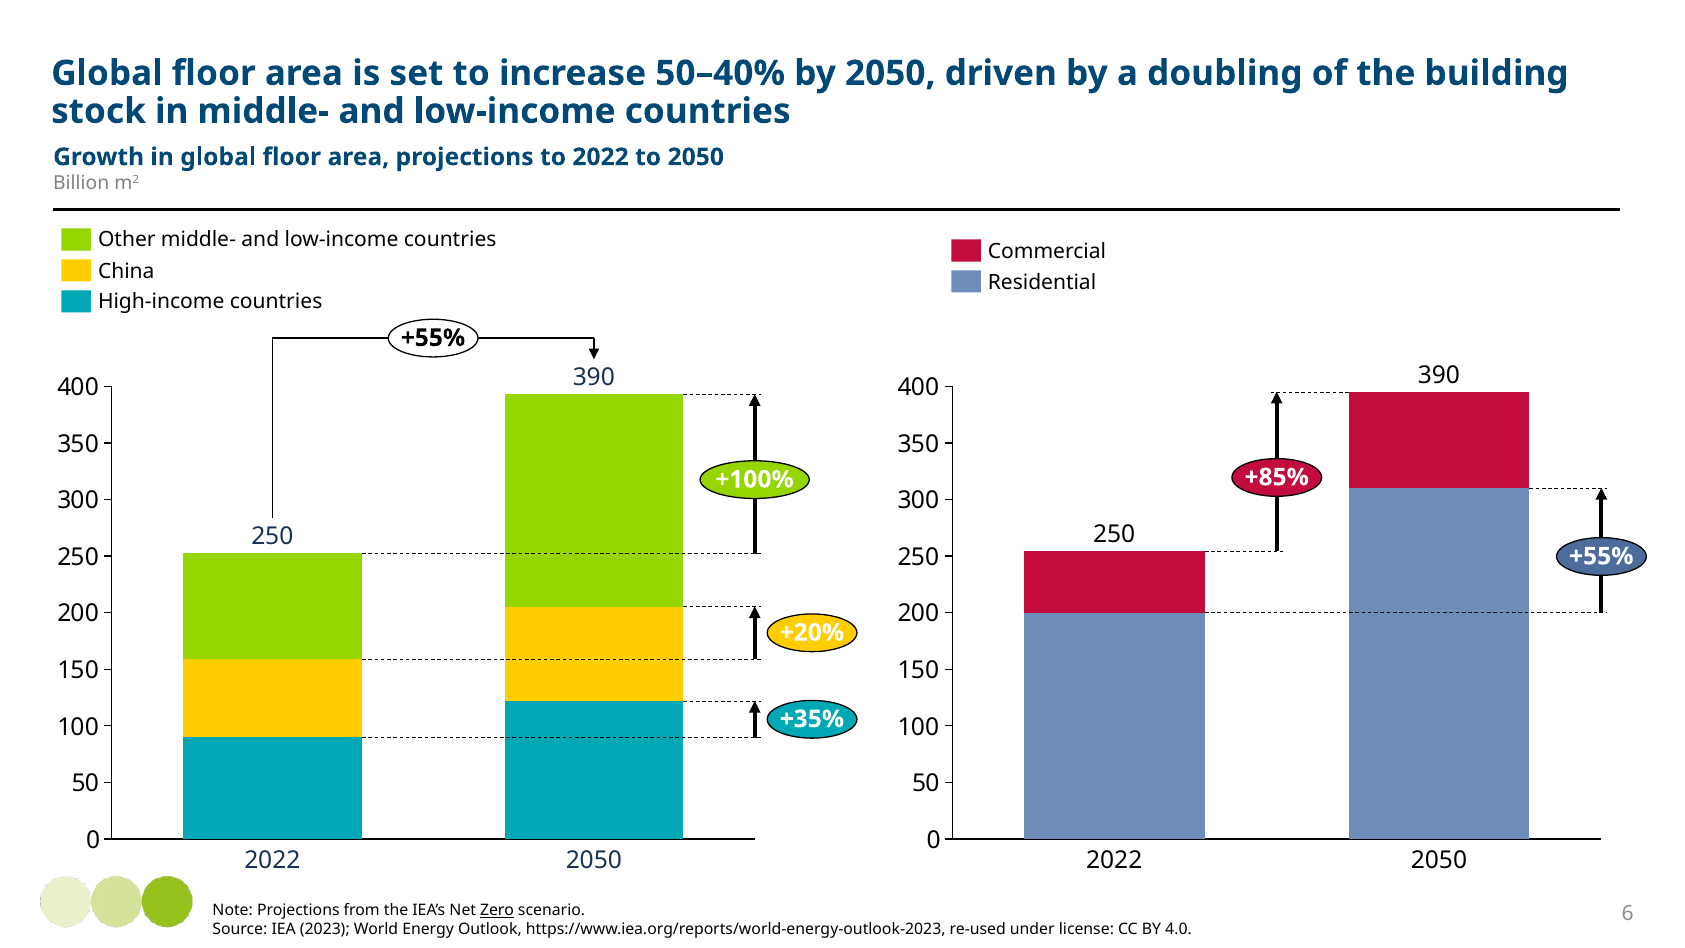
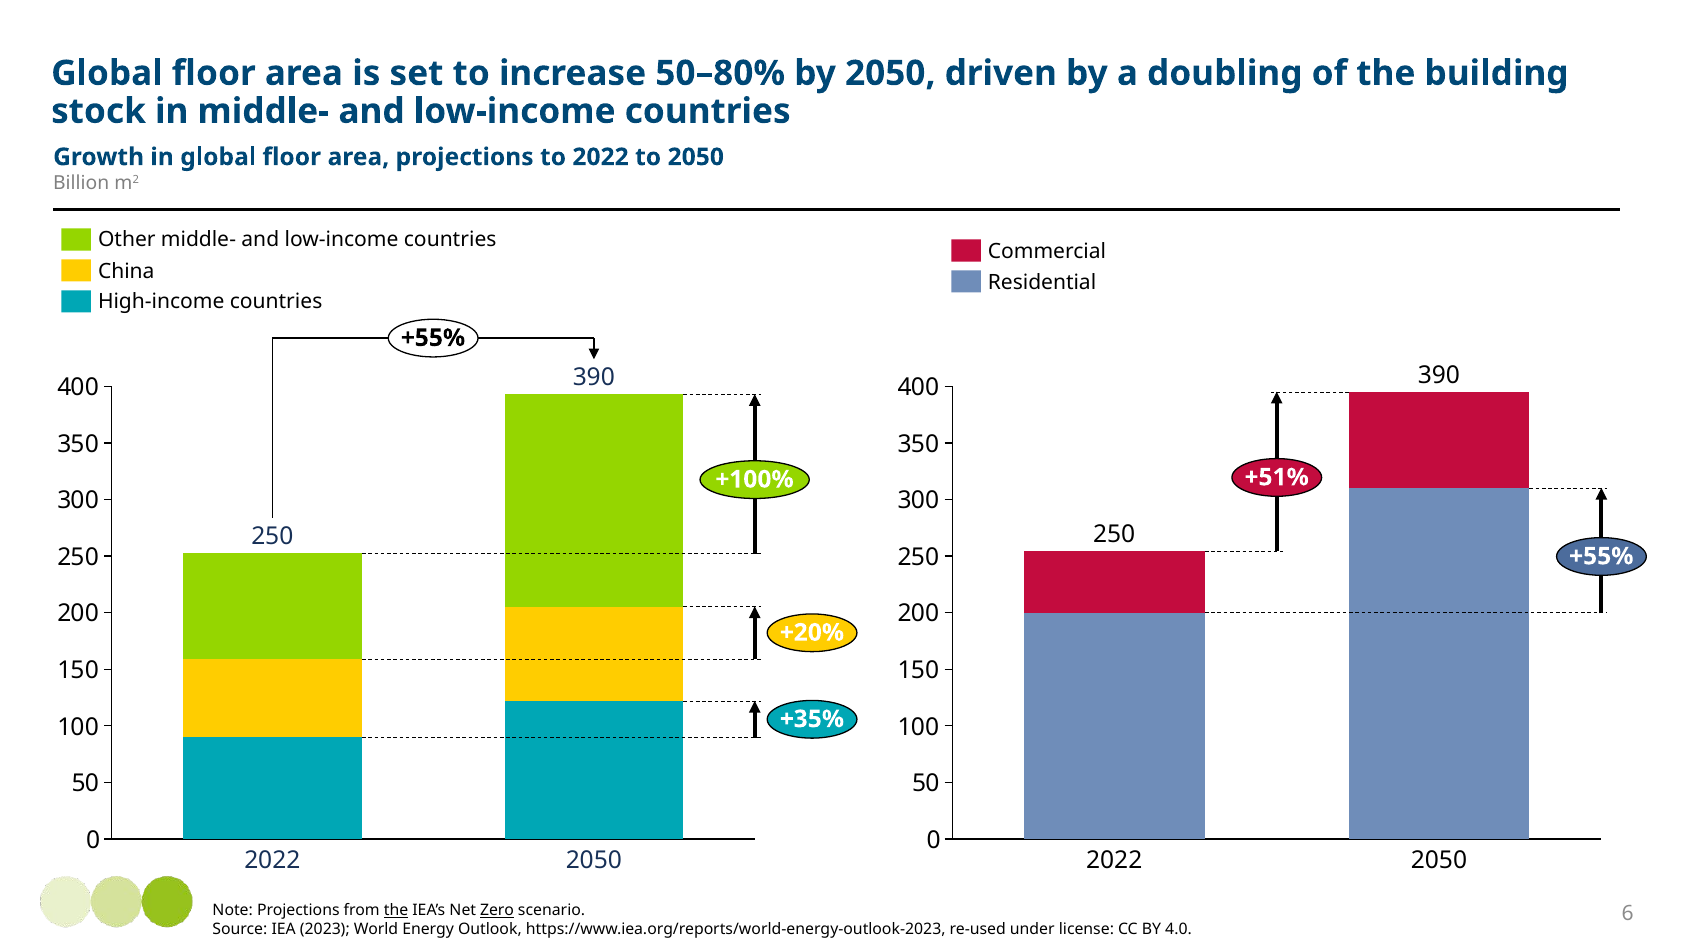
50–40%: 50–40% -> 50–80%
+85%: +85% -> +51%
the at (396, 911) underline: none -> present
